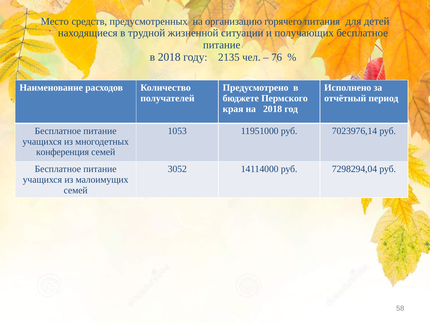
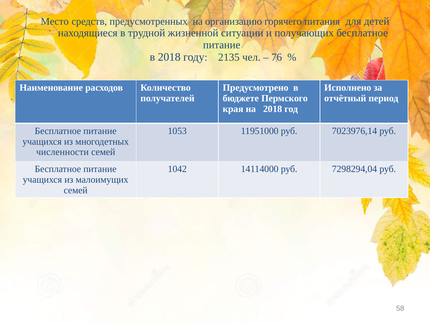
конференция: конференция -> численности
3052: 3052 -> 1042
